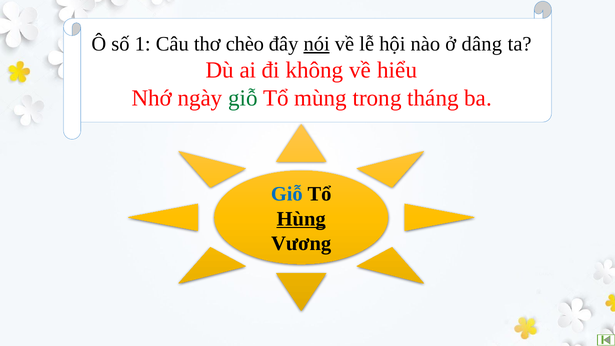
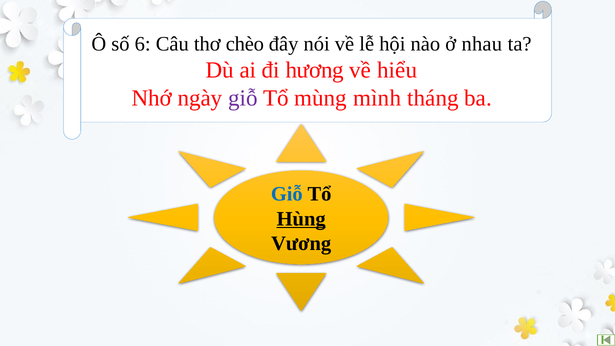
1: 1 -> 6
nói underline: present -> none
dâng: dâng -> nhau
không: không -> hương
giỗ at (243, 98) colour: green -> purple
trong: trong -> mình
